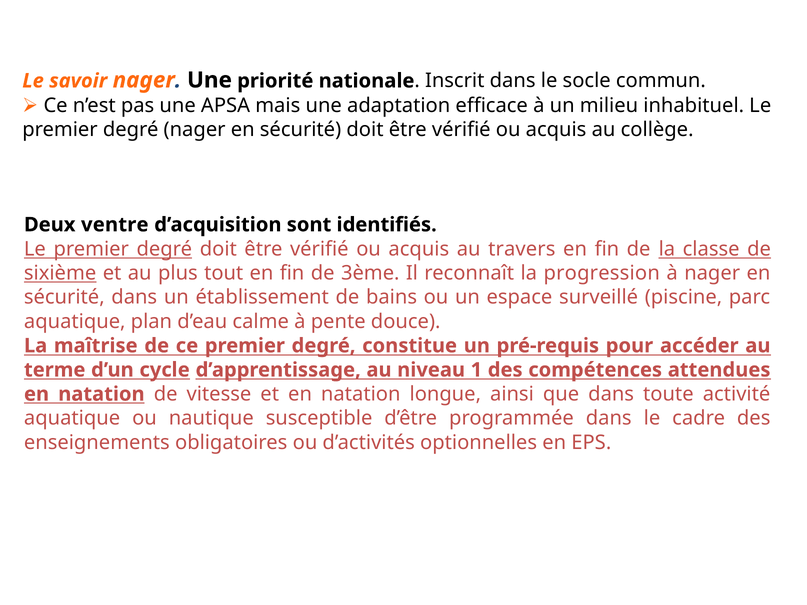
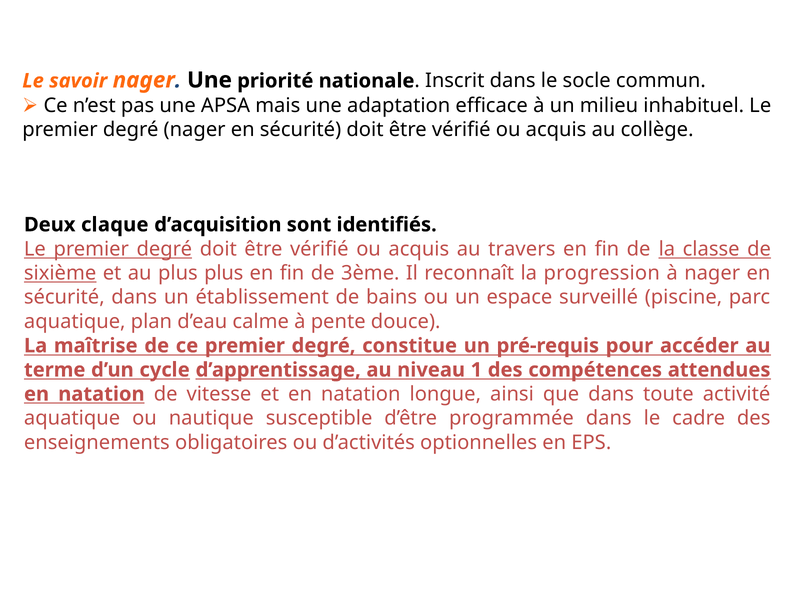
ventre: ventre -> claque
plus tout: tout -> plus
